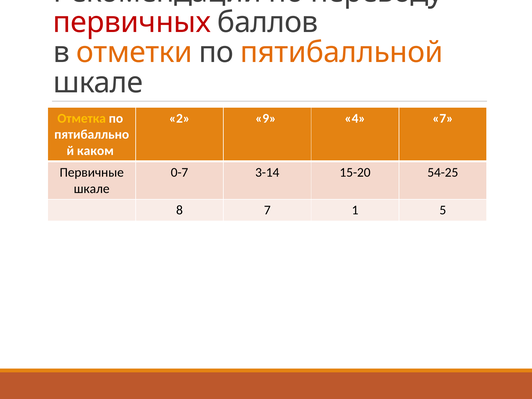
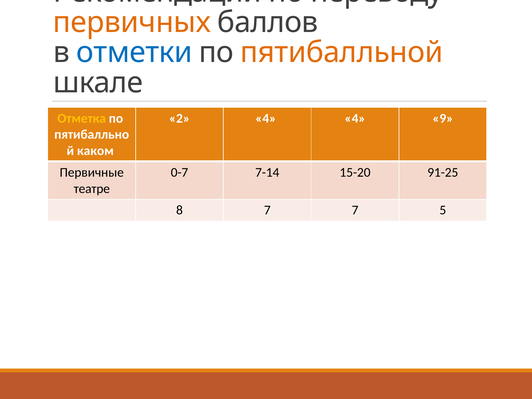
первичных colour: red -> orange
отметки colour: orange -> blue
2 9: 9 -> 4
4 7: 7 -> 9
3-14: 3-14 -> 7-14
54-25: 54-25 -> 91-25
шкале at (92, 189): шкале -> театре
7 1: 1 -> 7
